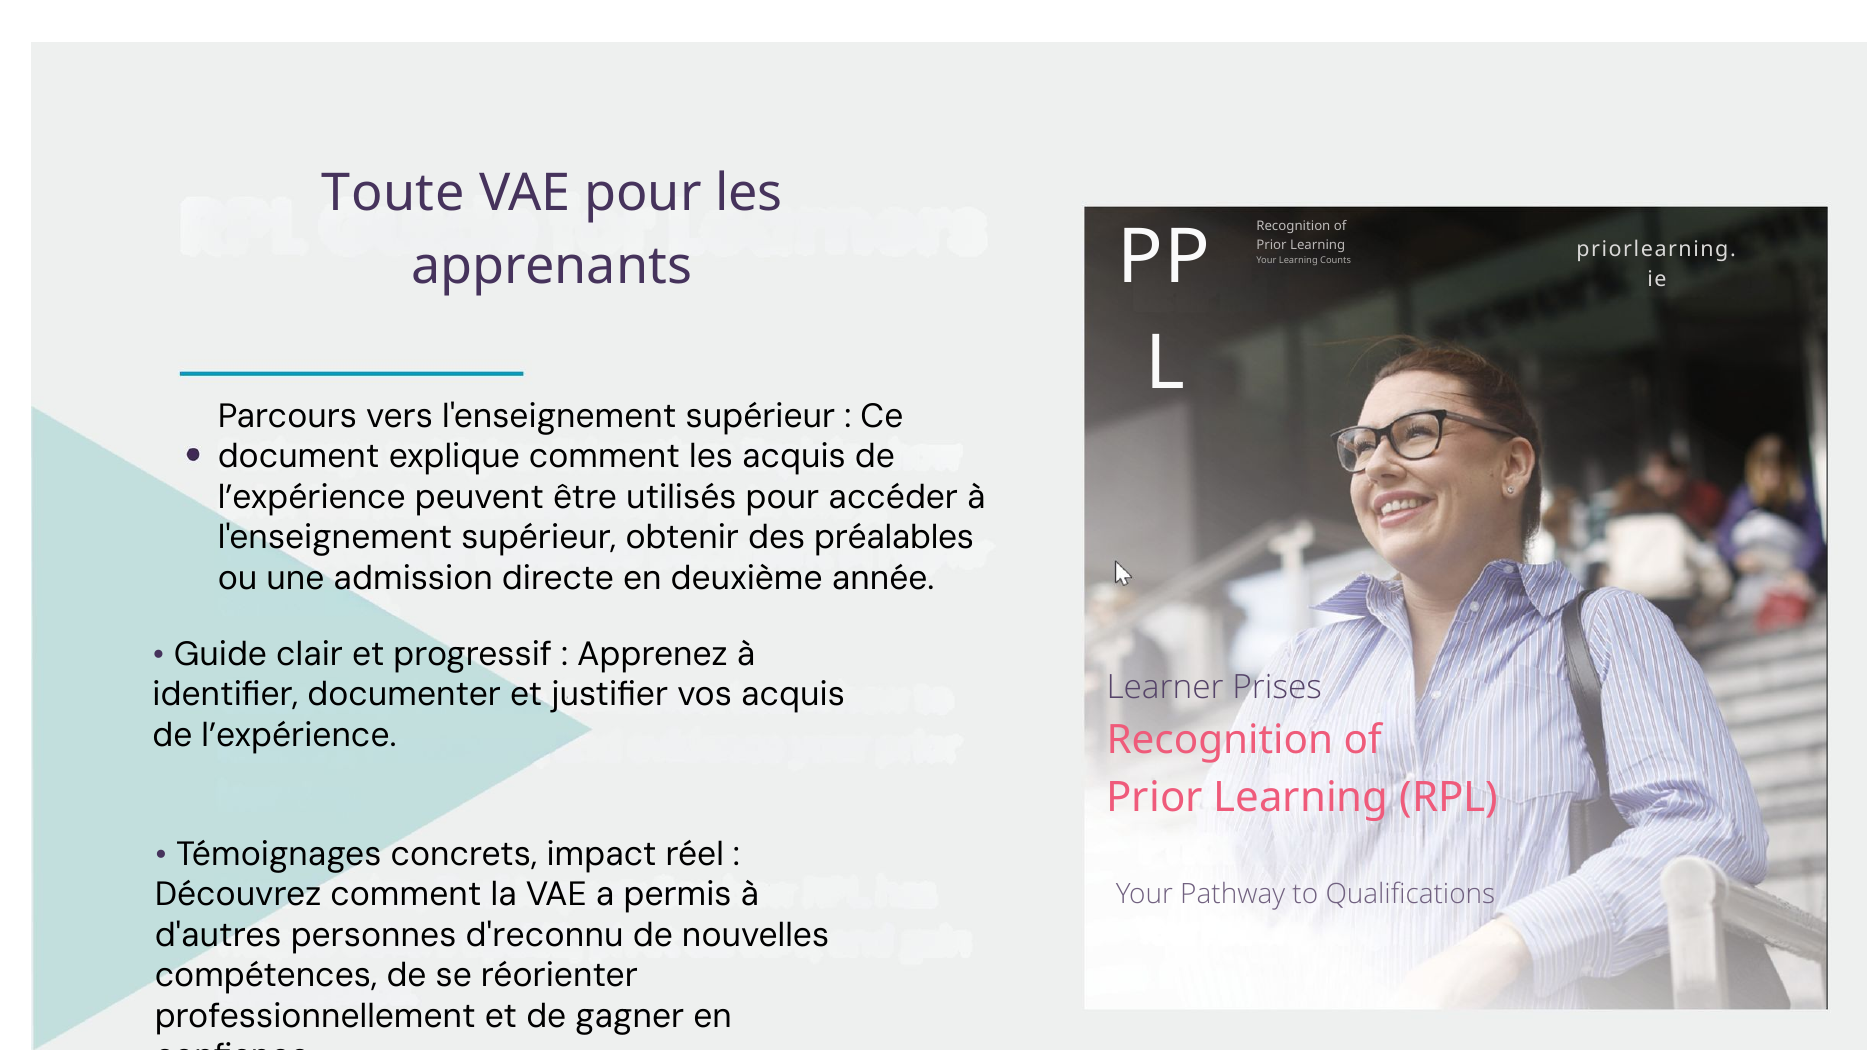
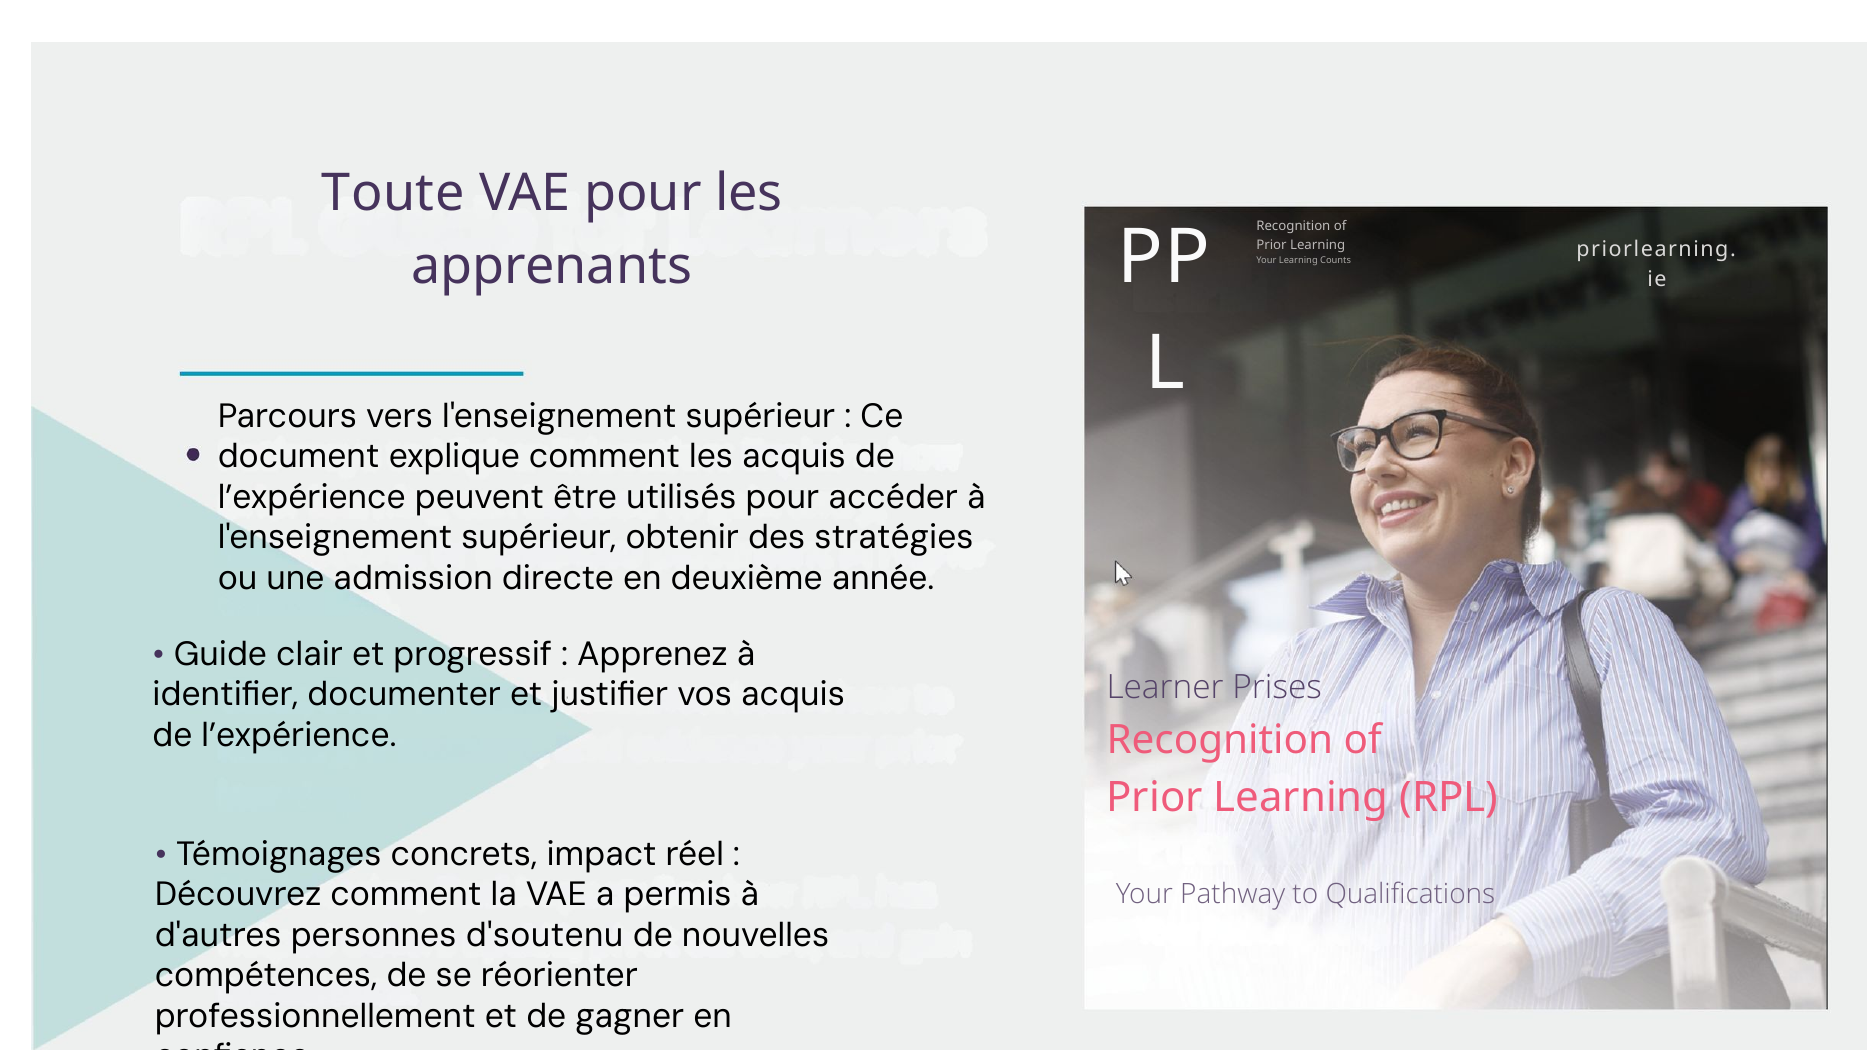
préalables: préalables -> stratégies
d'reconnu: d'reconnu -> d'soutenu
